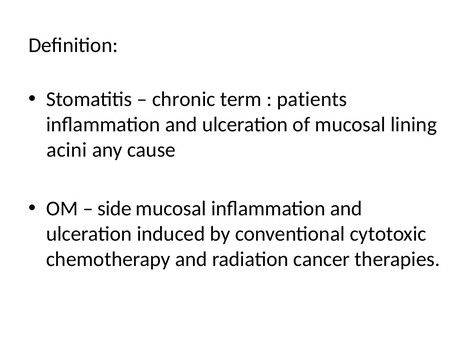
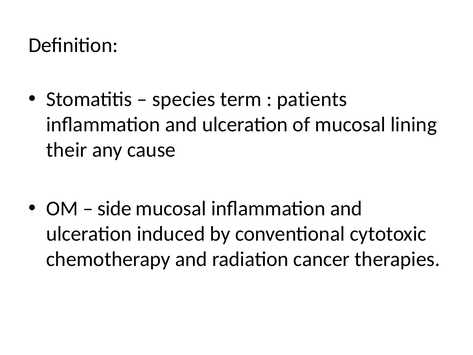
chronic: chronic -> species
acini: acini -> their
